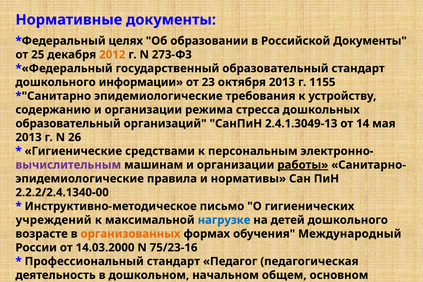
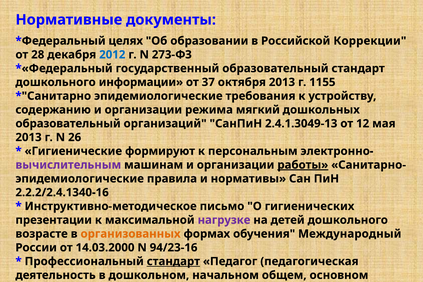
Российской Документы: Документы -> Коррекции
25: 25 -> 28
2012 colour: orange -> blue
23: 23 -> 37
стресса: стресса -> мягкий
14: 14 -> 12
средствами: средствами -> формируют
2.2.2/2.4.1340-00: 2.2.2/2.4.1340-00 -> 2.2.2/2.4.1340-16
учреждений: учреждений -> презентации
нагрузке colour: blue -> purple
75/23-16: 75/23-16 -> 94/23-16
стандарт at (173, 261) underline: none -> present
